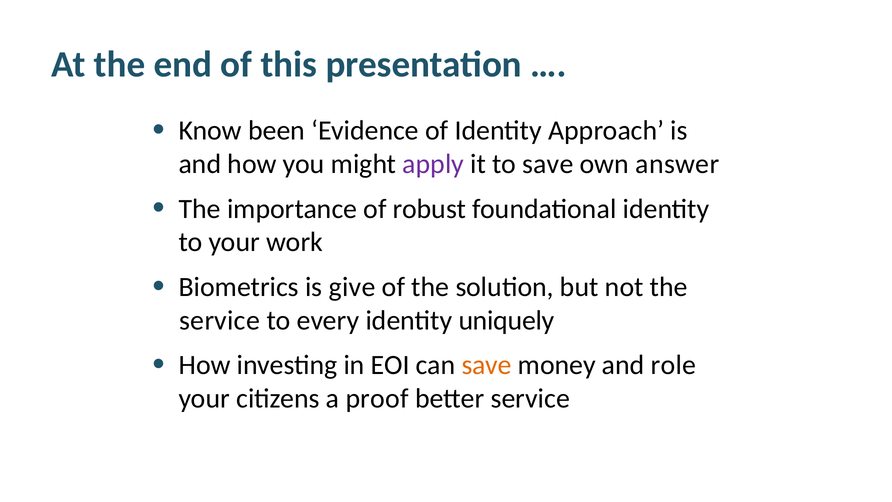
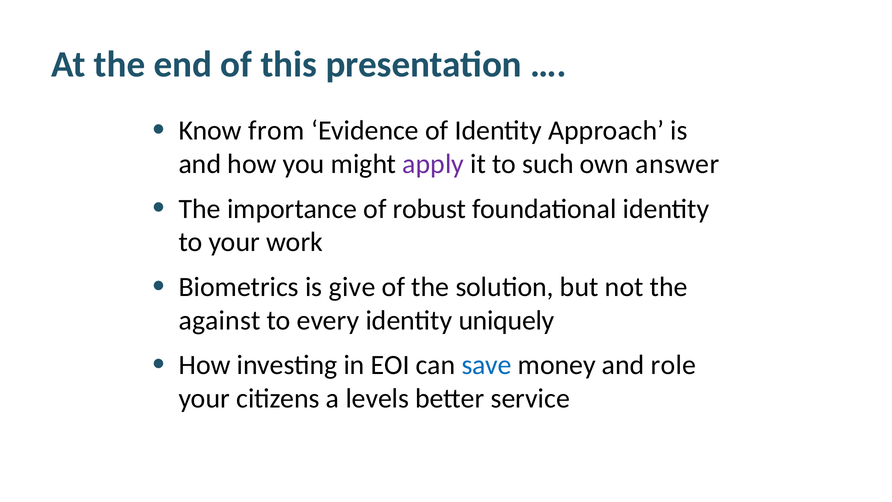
been: been -> from
to save: save -> such
service at (220, 320): service -> against
save at (487, 365) colour: orange -> blue
proof: proof -> levels
